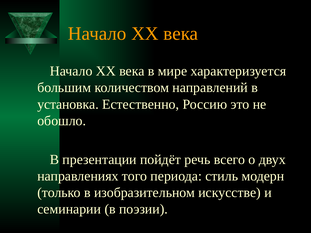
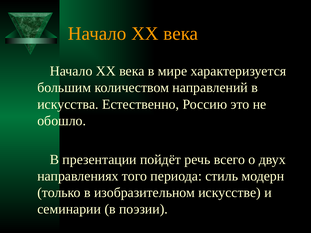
установка: установка -> искусства
